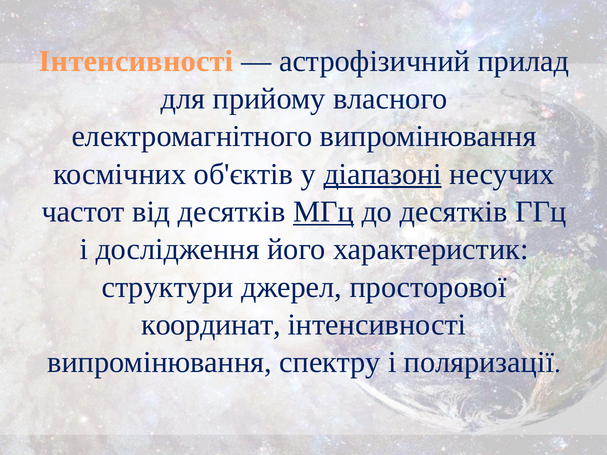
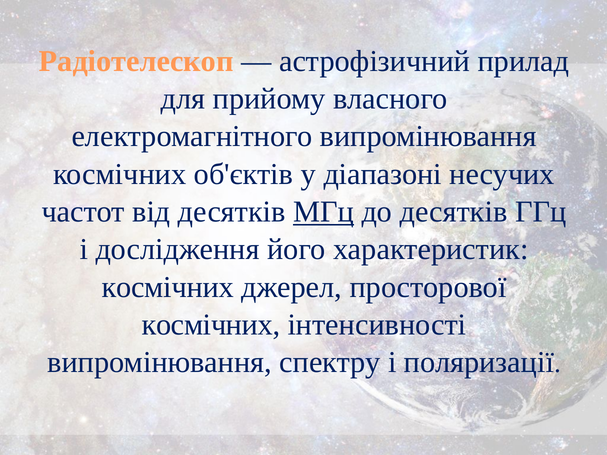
Інтенсивності at (136, 61): Інтенсивності -> Радiотелескоп
діапазоні underline: present -> none
структури at (168, 287): структури -> космічних
координат at (211, 325): координат -> космічних
